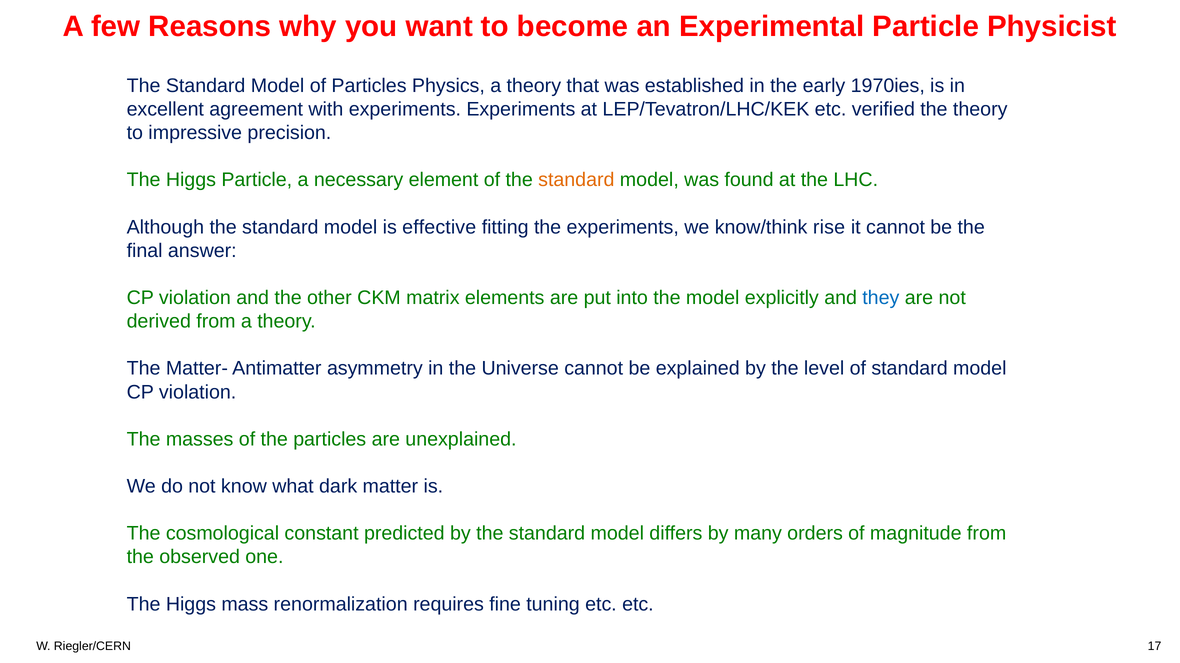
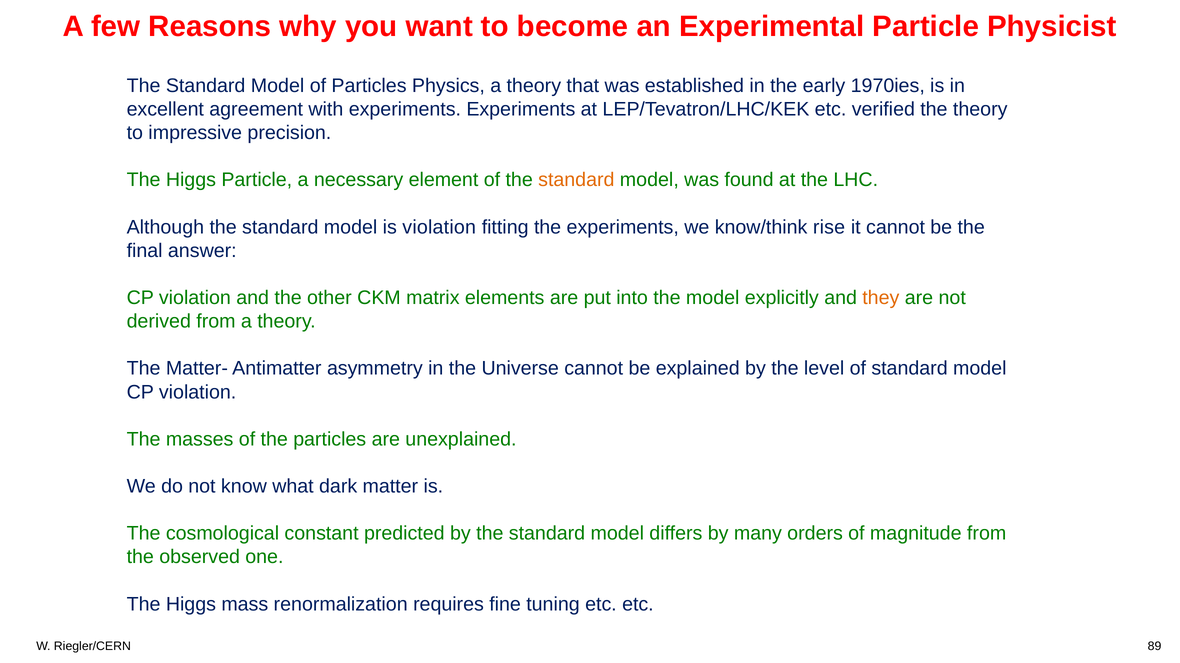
is effective: effective -> violation
they colour: blue -> orange
17: 17 -> 89
